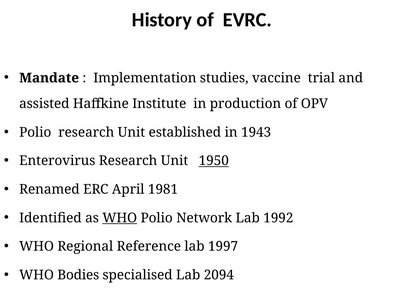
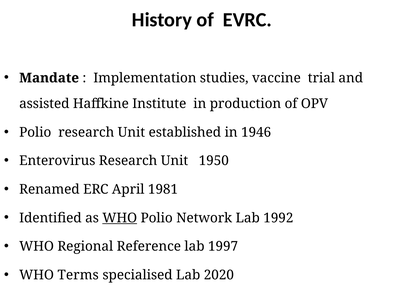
1943: 1943 -> 1946
1950 underline: present -> none
Bodies: Bodies -> Terms
2094: 2094 -> 2020
